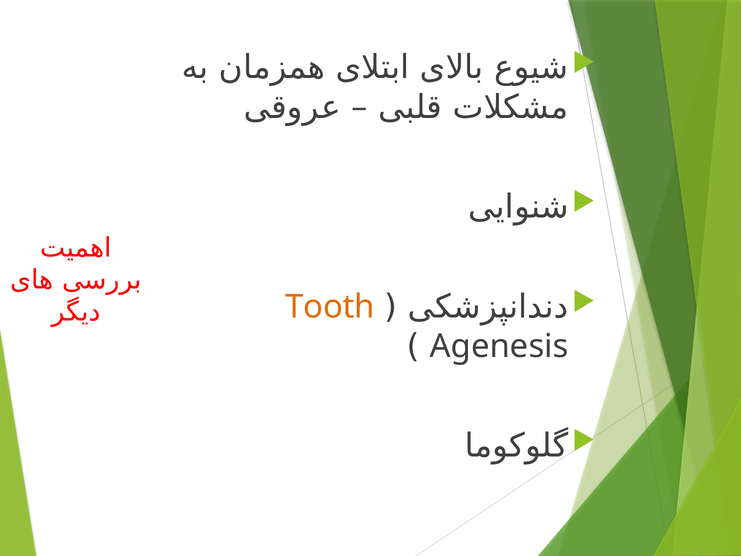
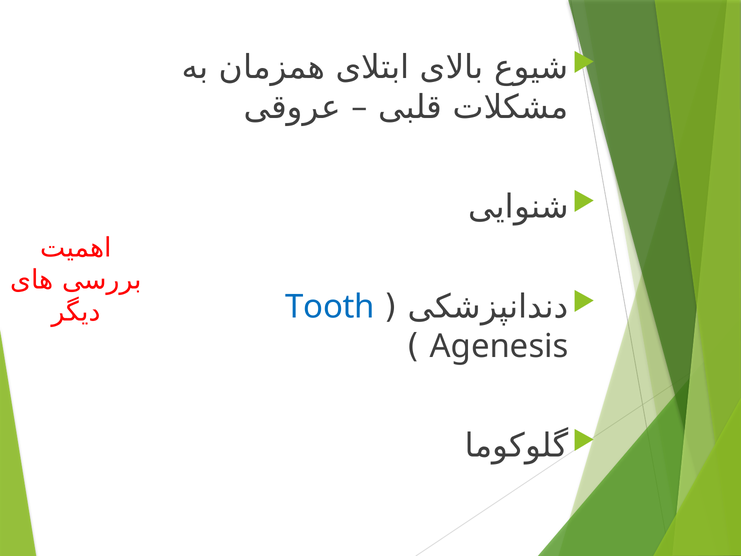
Tooth colour: orange -> blue
